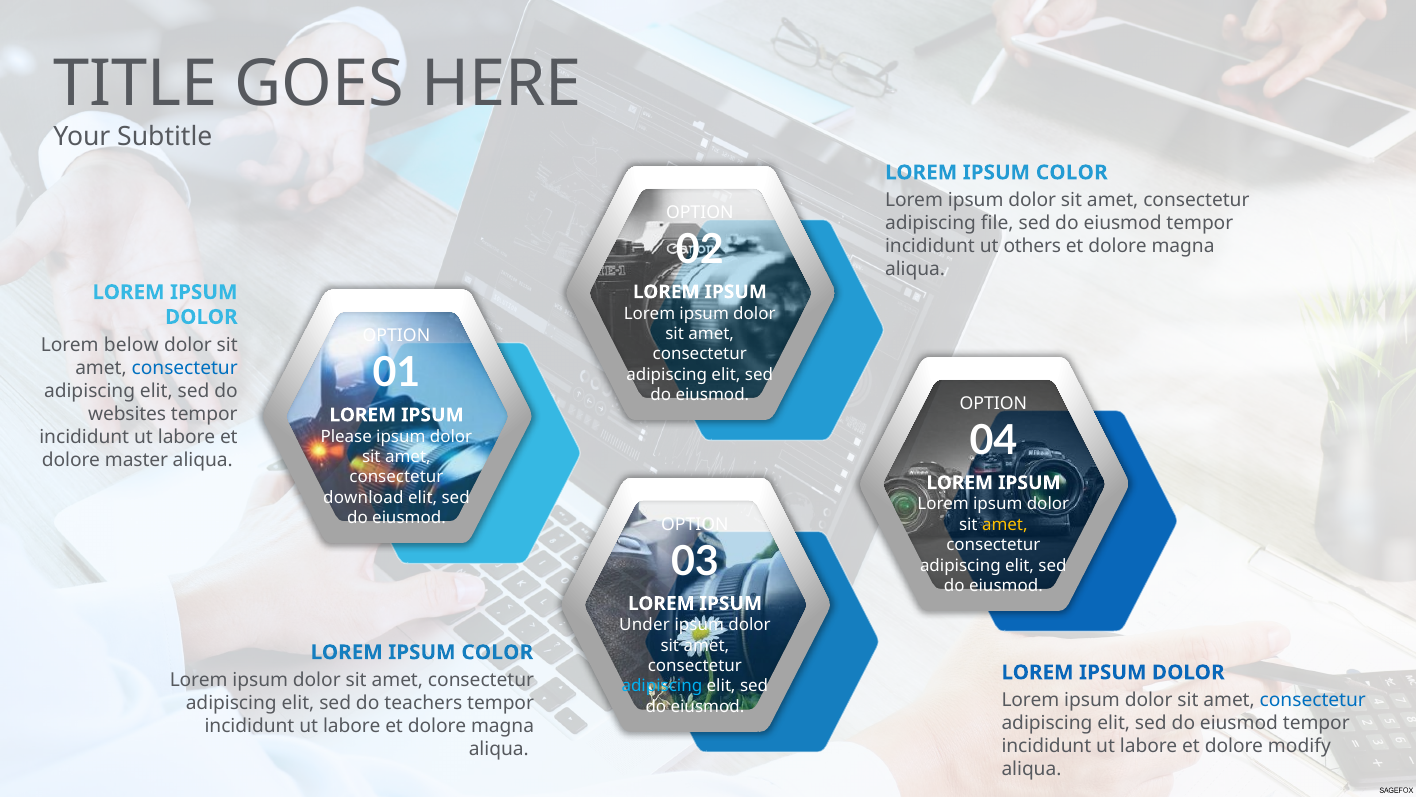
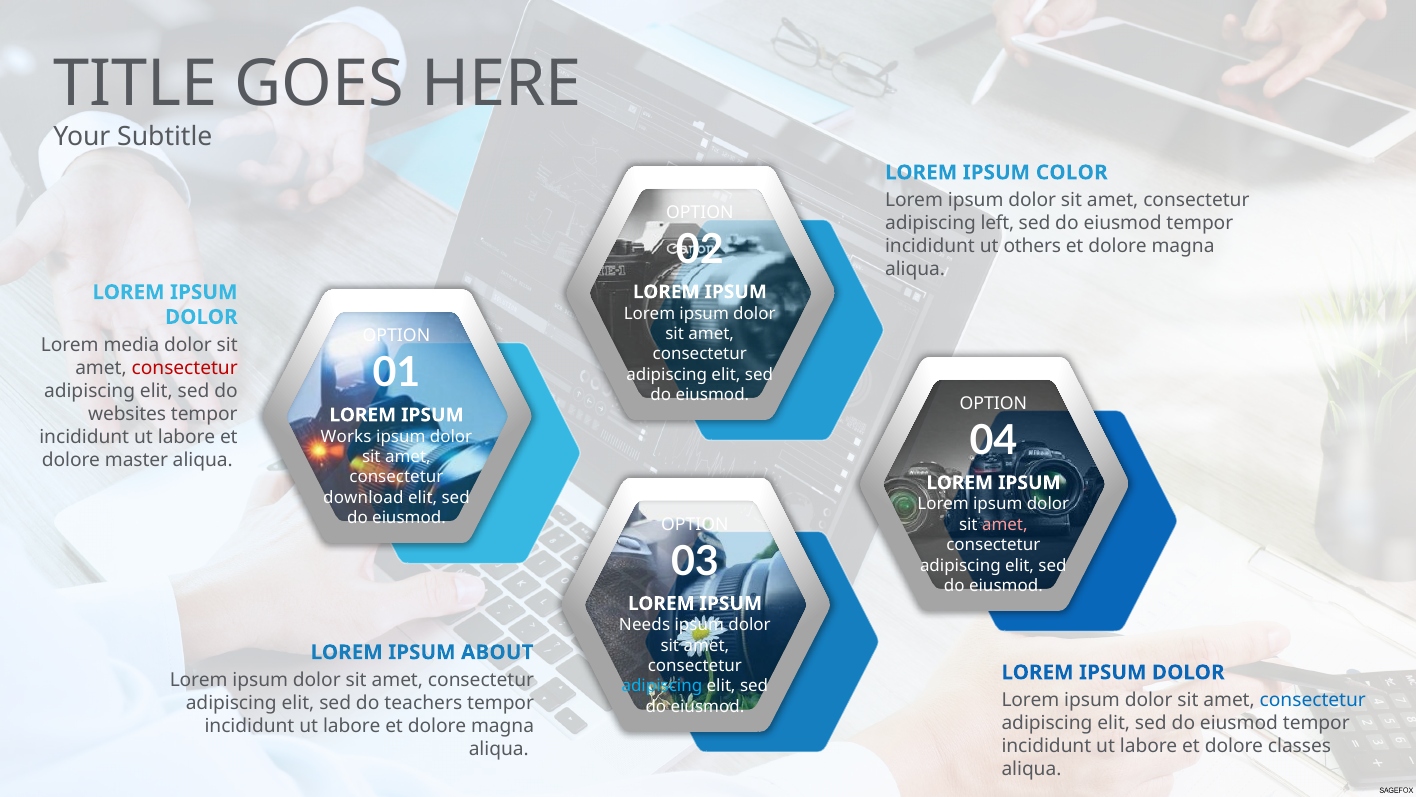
file: file -> left
below: below -> media
consectetur at (185, 368) colour: blue -> red
Please: Please -> Works
amet at (1005, 524) colour: yellow -> pink
Under: Under -> Needs
COLOR at (497, 652): COLOR -> ABOUT
modify: modify -> classes
